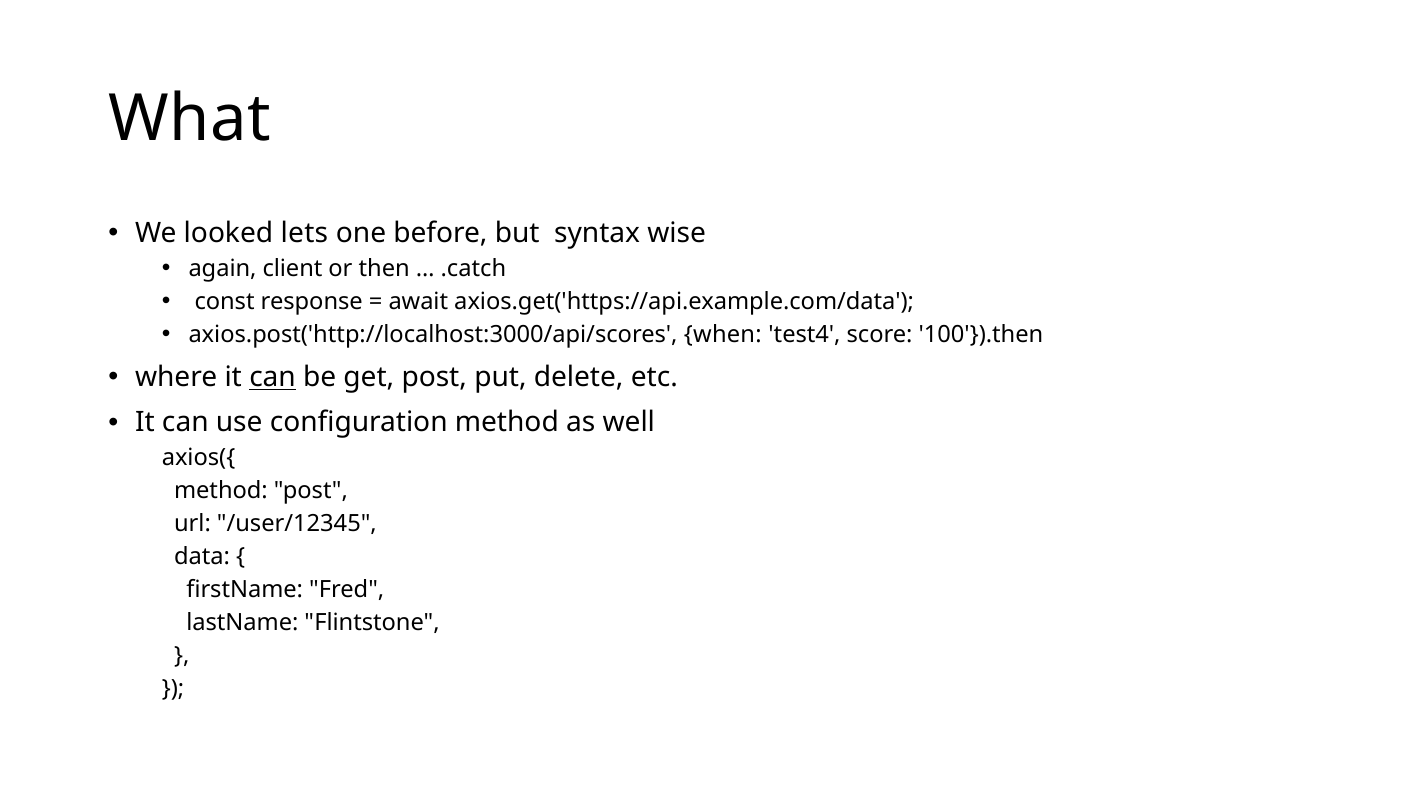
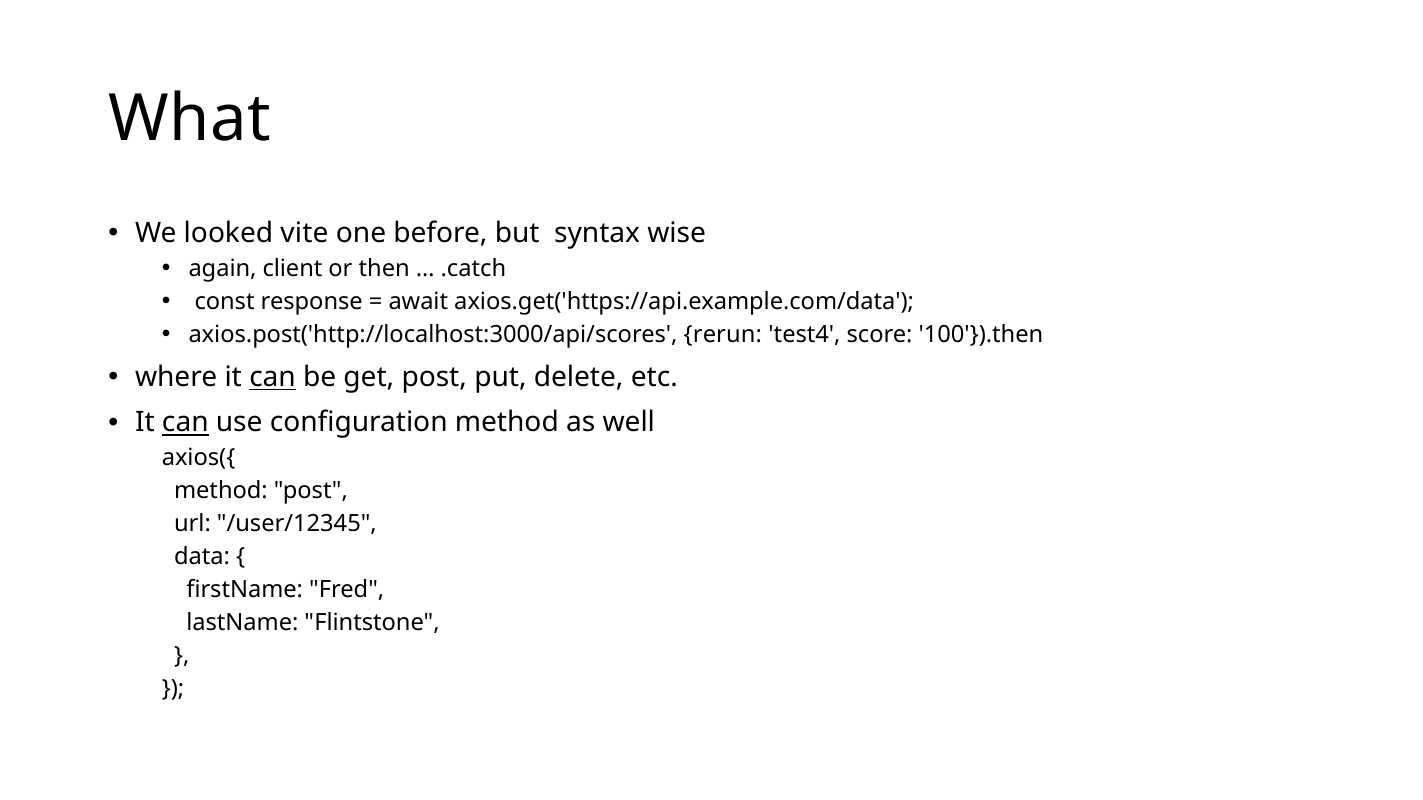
lets: lets -> vite
when: when -> rerun
can at (185, 423) underline: none -> present
